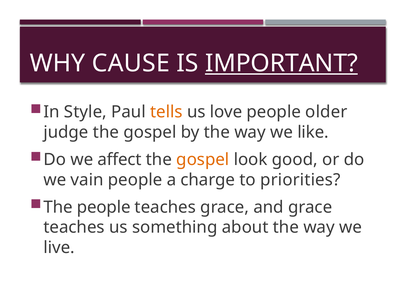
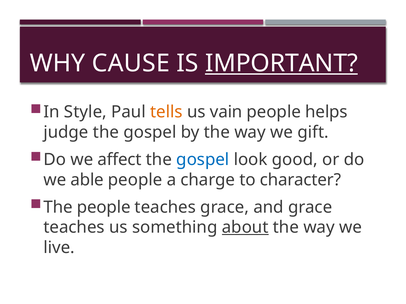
love: love -> vain
older: older -> helps
like: like -> gift
gospel at (203, 160) colour: orange -> blue
vain: vain -> able
priorities: priorities -> character
about underline: none -> present
